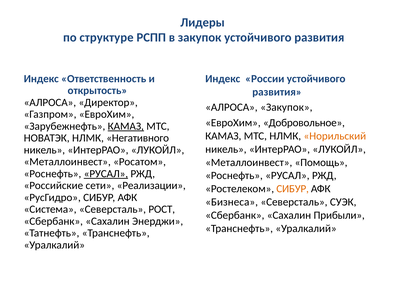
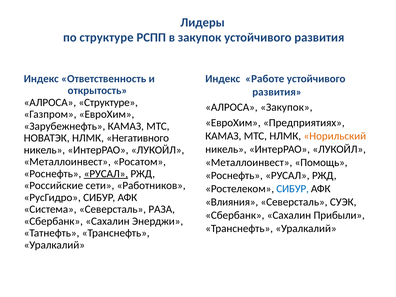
России: России -> Работе
АЛРОСА Директор: Директор -> Структуре
Добровольное: Добровольное -> Предприятиях
КАМАЗ at (126, 126) underline: present -> none
Реализации: Реализации -> Работников
СИБУР at (293, 189) colour: orange -> blue
Бизнеса: Бизнеса -> Влияния
РОСТ: РОСТ -> РАЗА
